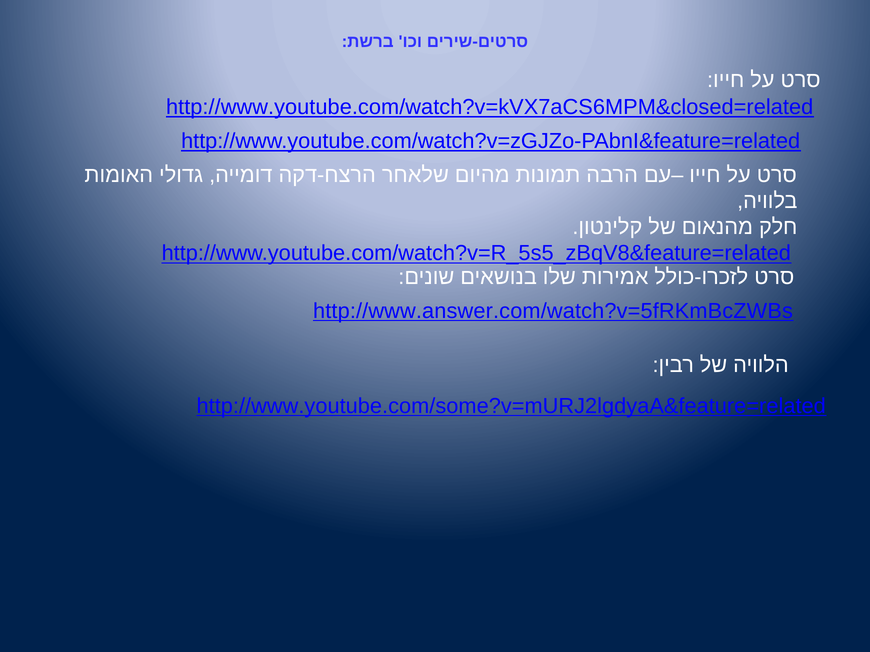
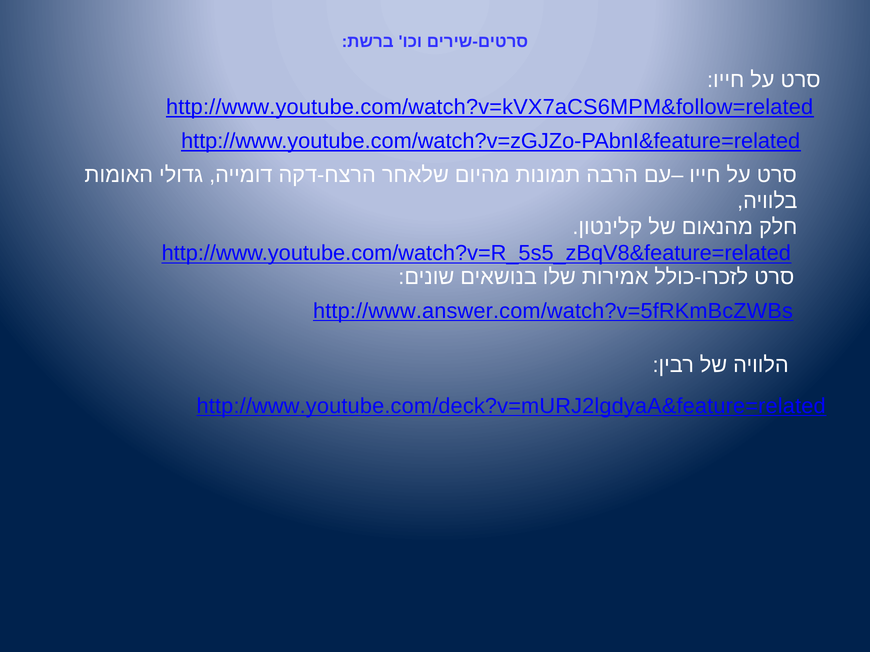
http://www.youtube.com/watch?v=kVX7aCS6MPM&closed=related: http://www.youtube.com/watch?v=kVX7aCS6MPM&closed=related -> http://www.youtube.com/watch?v=kVX7aCS6MPM&follow=related
http://www.youtube.com/some?v=mURJ2lgdyaA&feature=related: http://www.youtube.com/some?v=mURJ2lgdyaA&feature=related -> http://www.youtube.com/deck?v=mURJ2lgdyaA&feature=related
